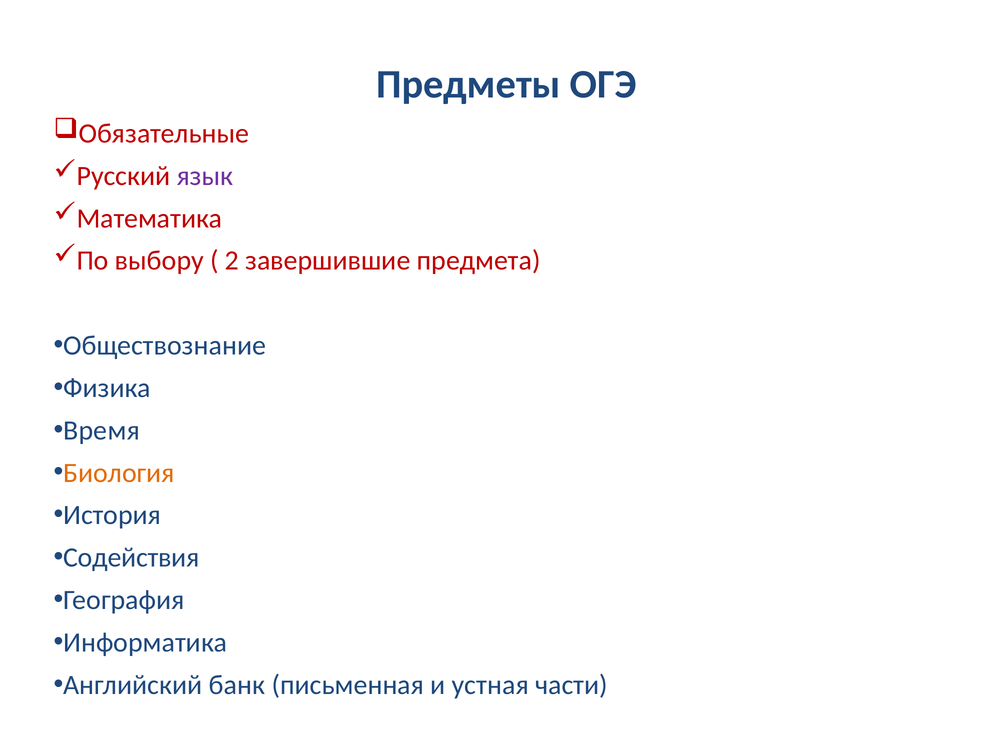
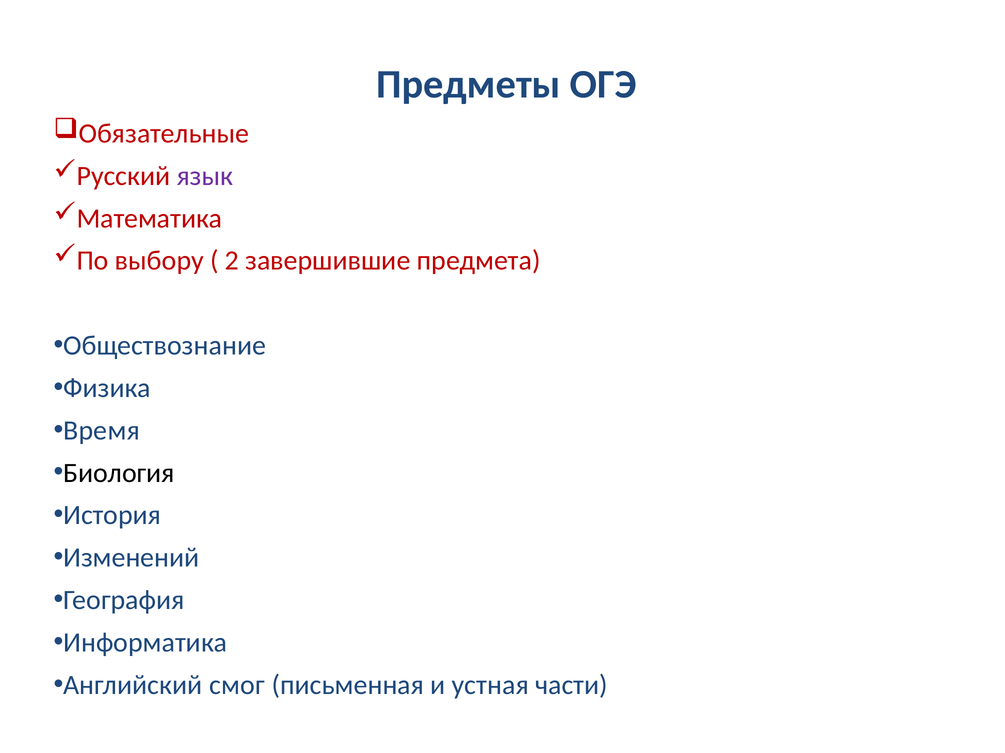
Биология colour: orange -> black
Содействия: Содействия -> Изменений
банк: банк -> смог
